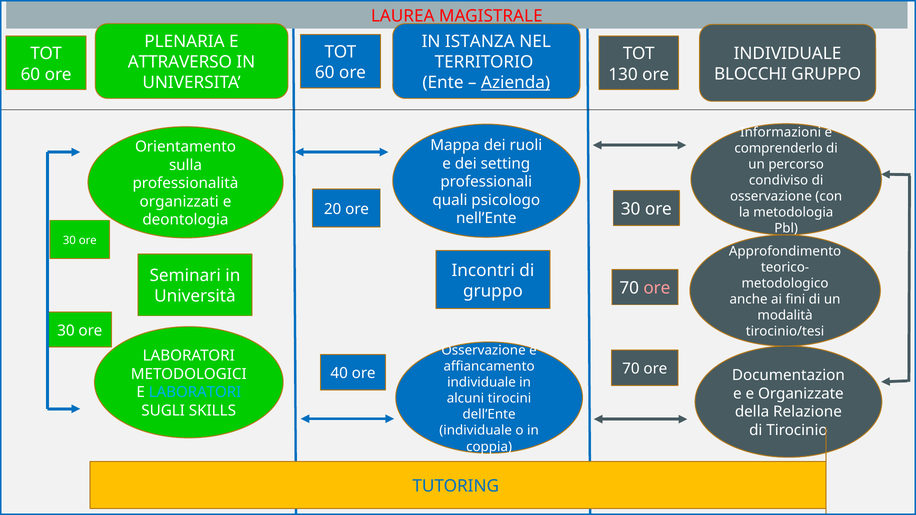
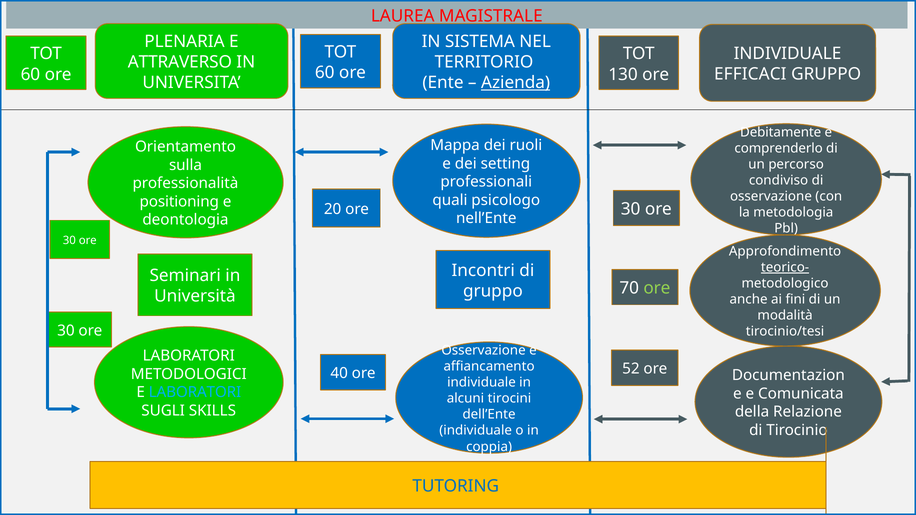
ISTANZA: ISTANZA -> SISTEMA
BLOCCHI: BLOCCHI -> EFFICACI
Informazioni: Informazioni -> Debitamente
organizzati: organizzati -> positioning
teorico- underline: none -> present
ore at (657, 288) colour: pink -> light green
40 ore 70: 70 -> 52
Organizzate: Organizzate -> Comunicata
